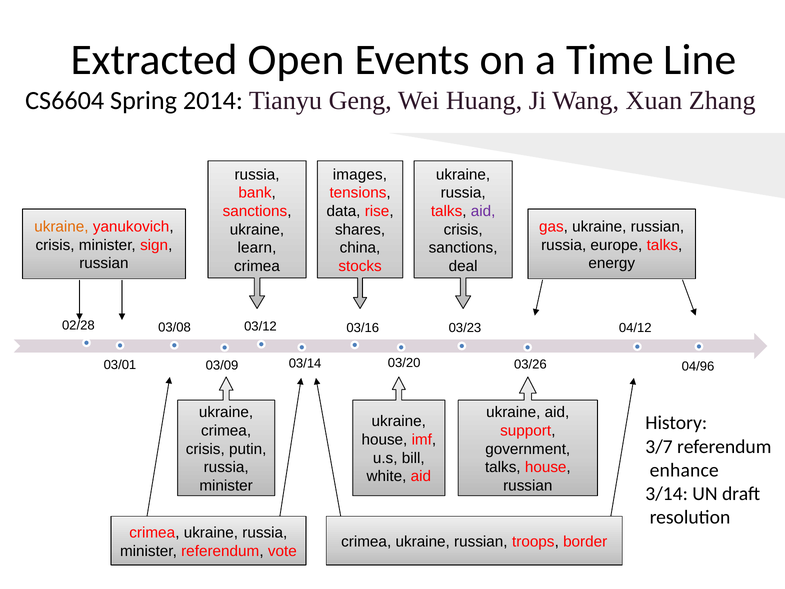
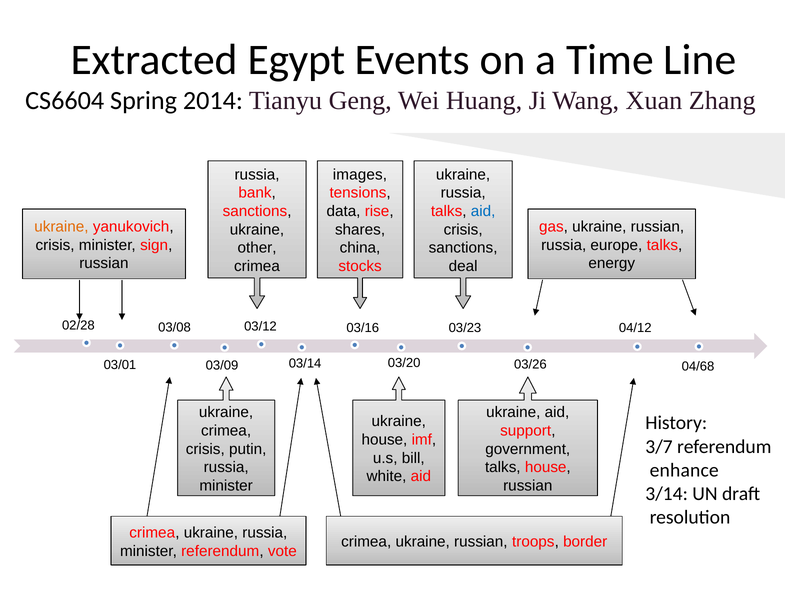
Open: Open -> Egypt
aid at (483, 211) colour: purple -> blue
learn: learn -> other
04/96: 04/96 -> 04/68
